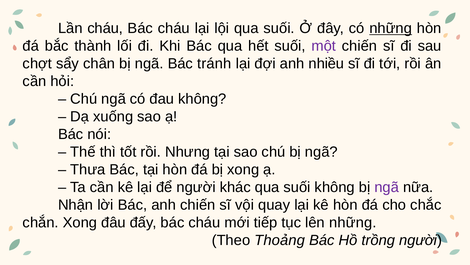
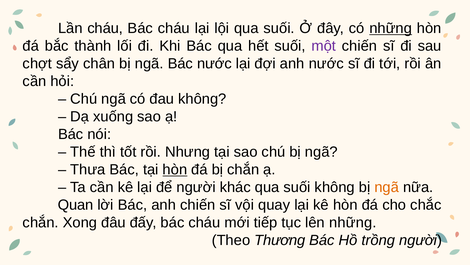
Bác tránh: tránh -> nước
anh nhiều: nhiều -> nước
hòn at (175, 170) underline: none -> present
bị xong: xong -> chắn
ngã at (387, 187) colour: purple -> orange
Nhận: Nhận -> Quan
Thoảng: Thoảng -> Thương
